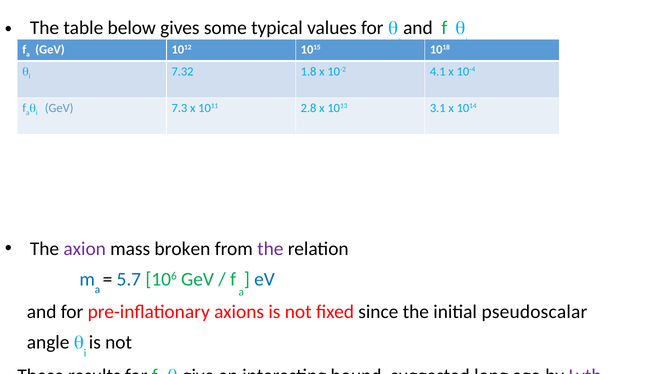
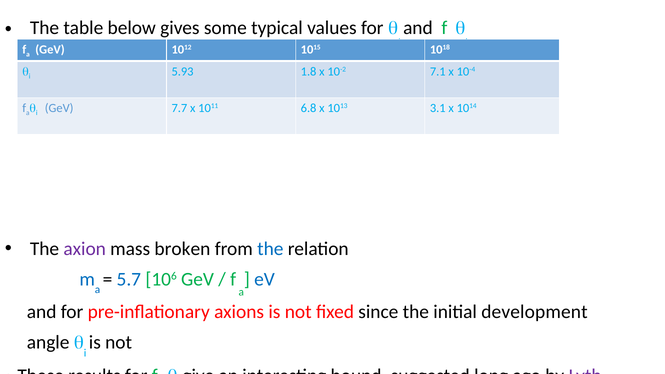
7.32: 7.32 -> 5.93
4.1: 4.1 -> 7.1
7.3: 7.3 -> 7.7
2.8: 2.8 -> 6.8
the at (270, 249) colour: purple -> blue
pseudoscalar: pseudoscalar -> development
